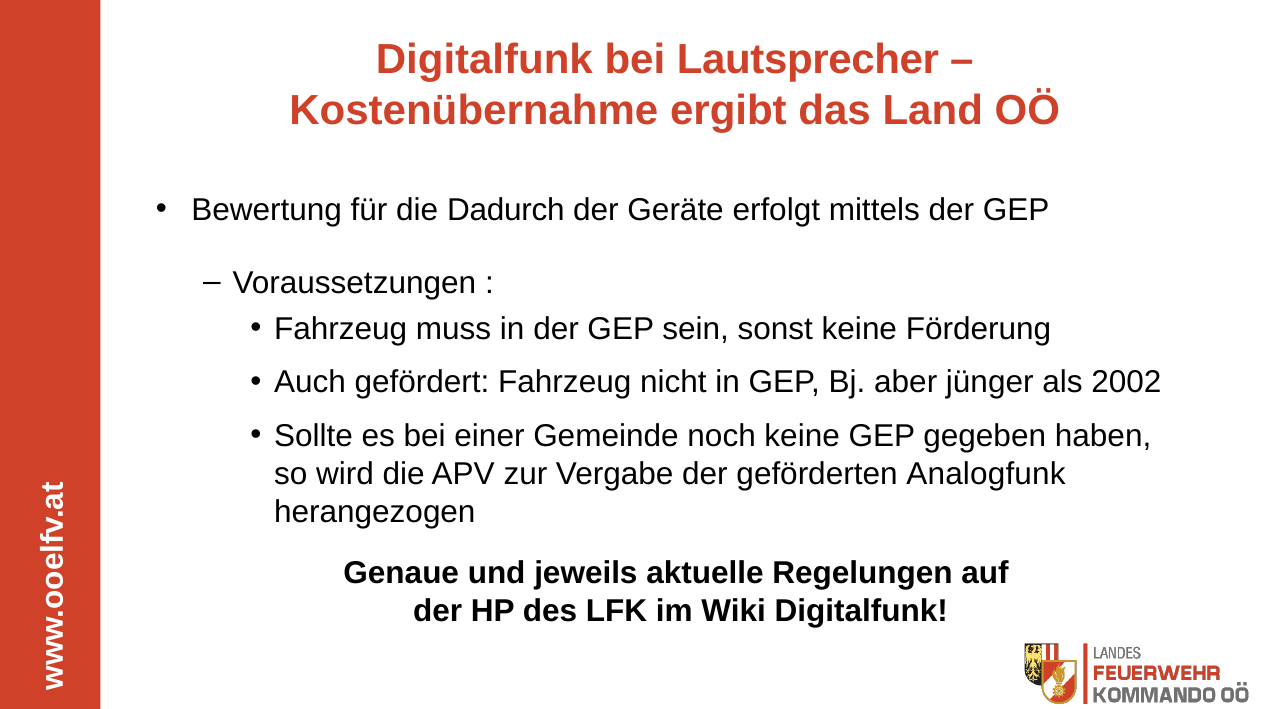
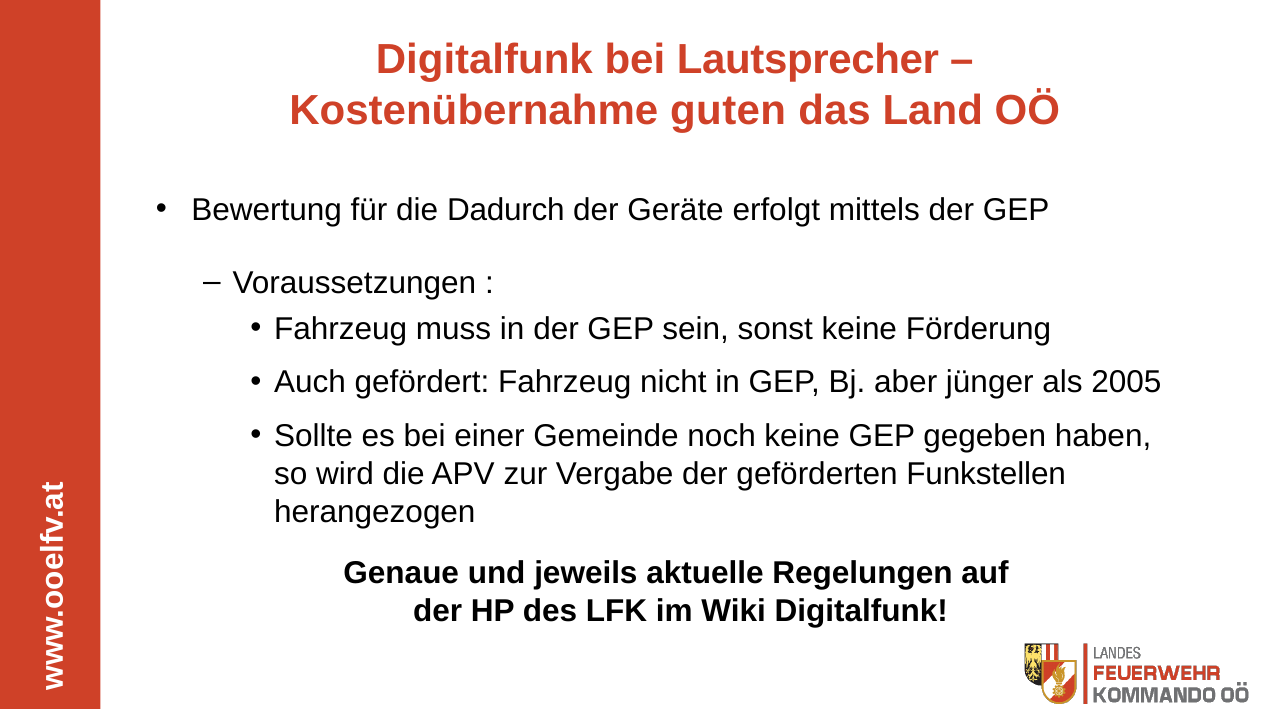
ergibt: ergibt -> guten
2002: 2002 -> 2005
Analogfunk: Analogfunk -> Funkstellen
